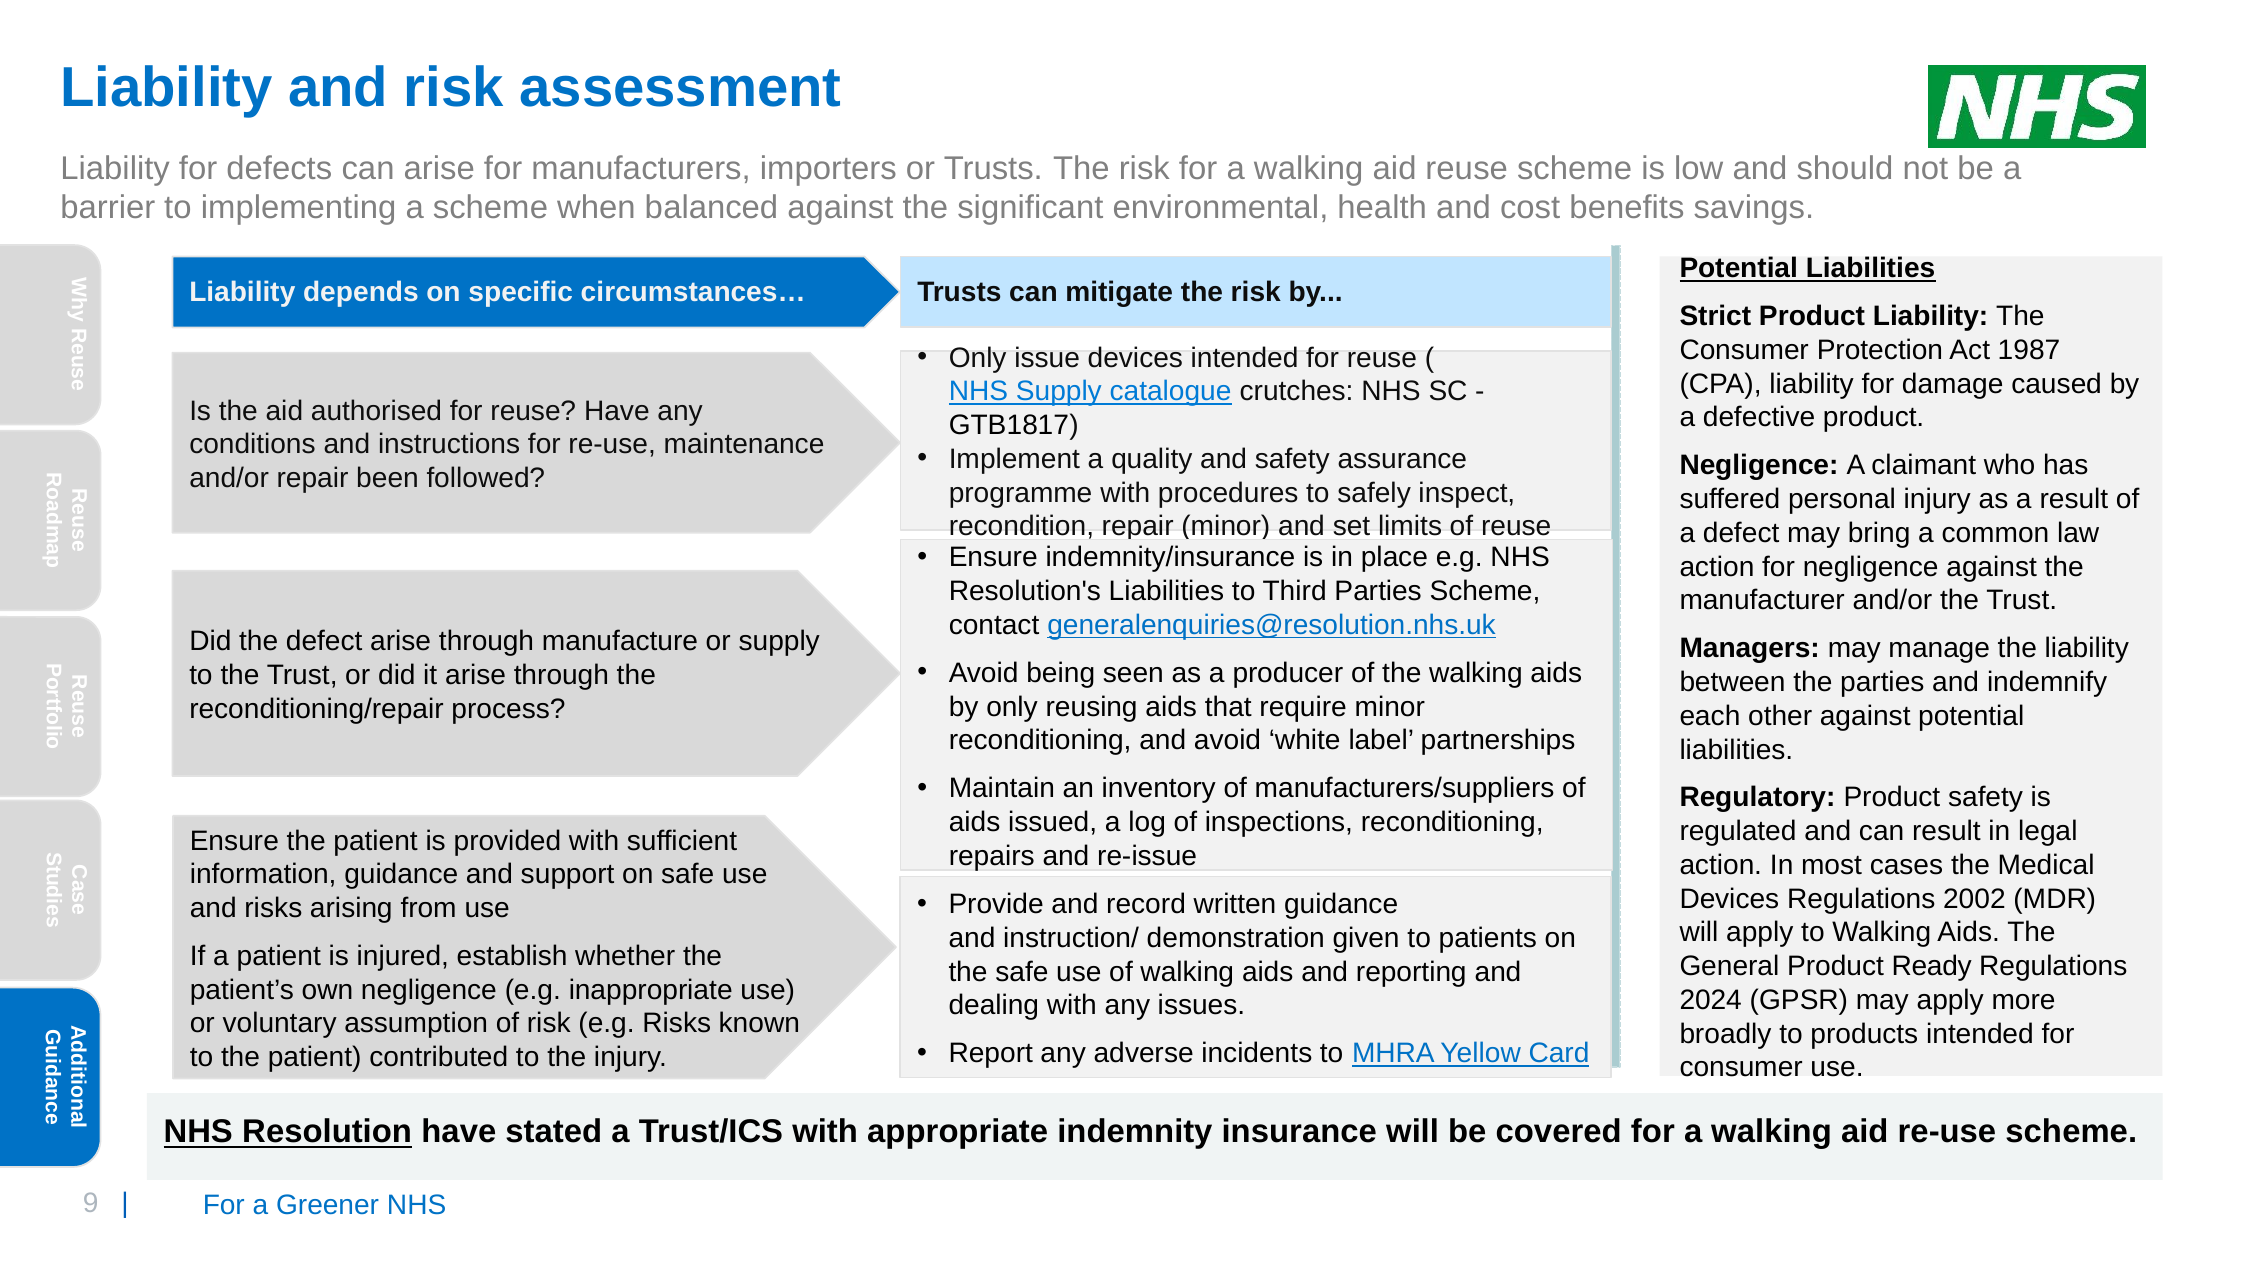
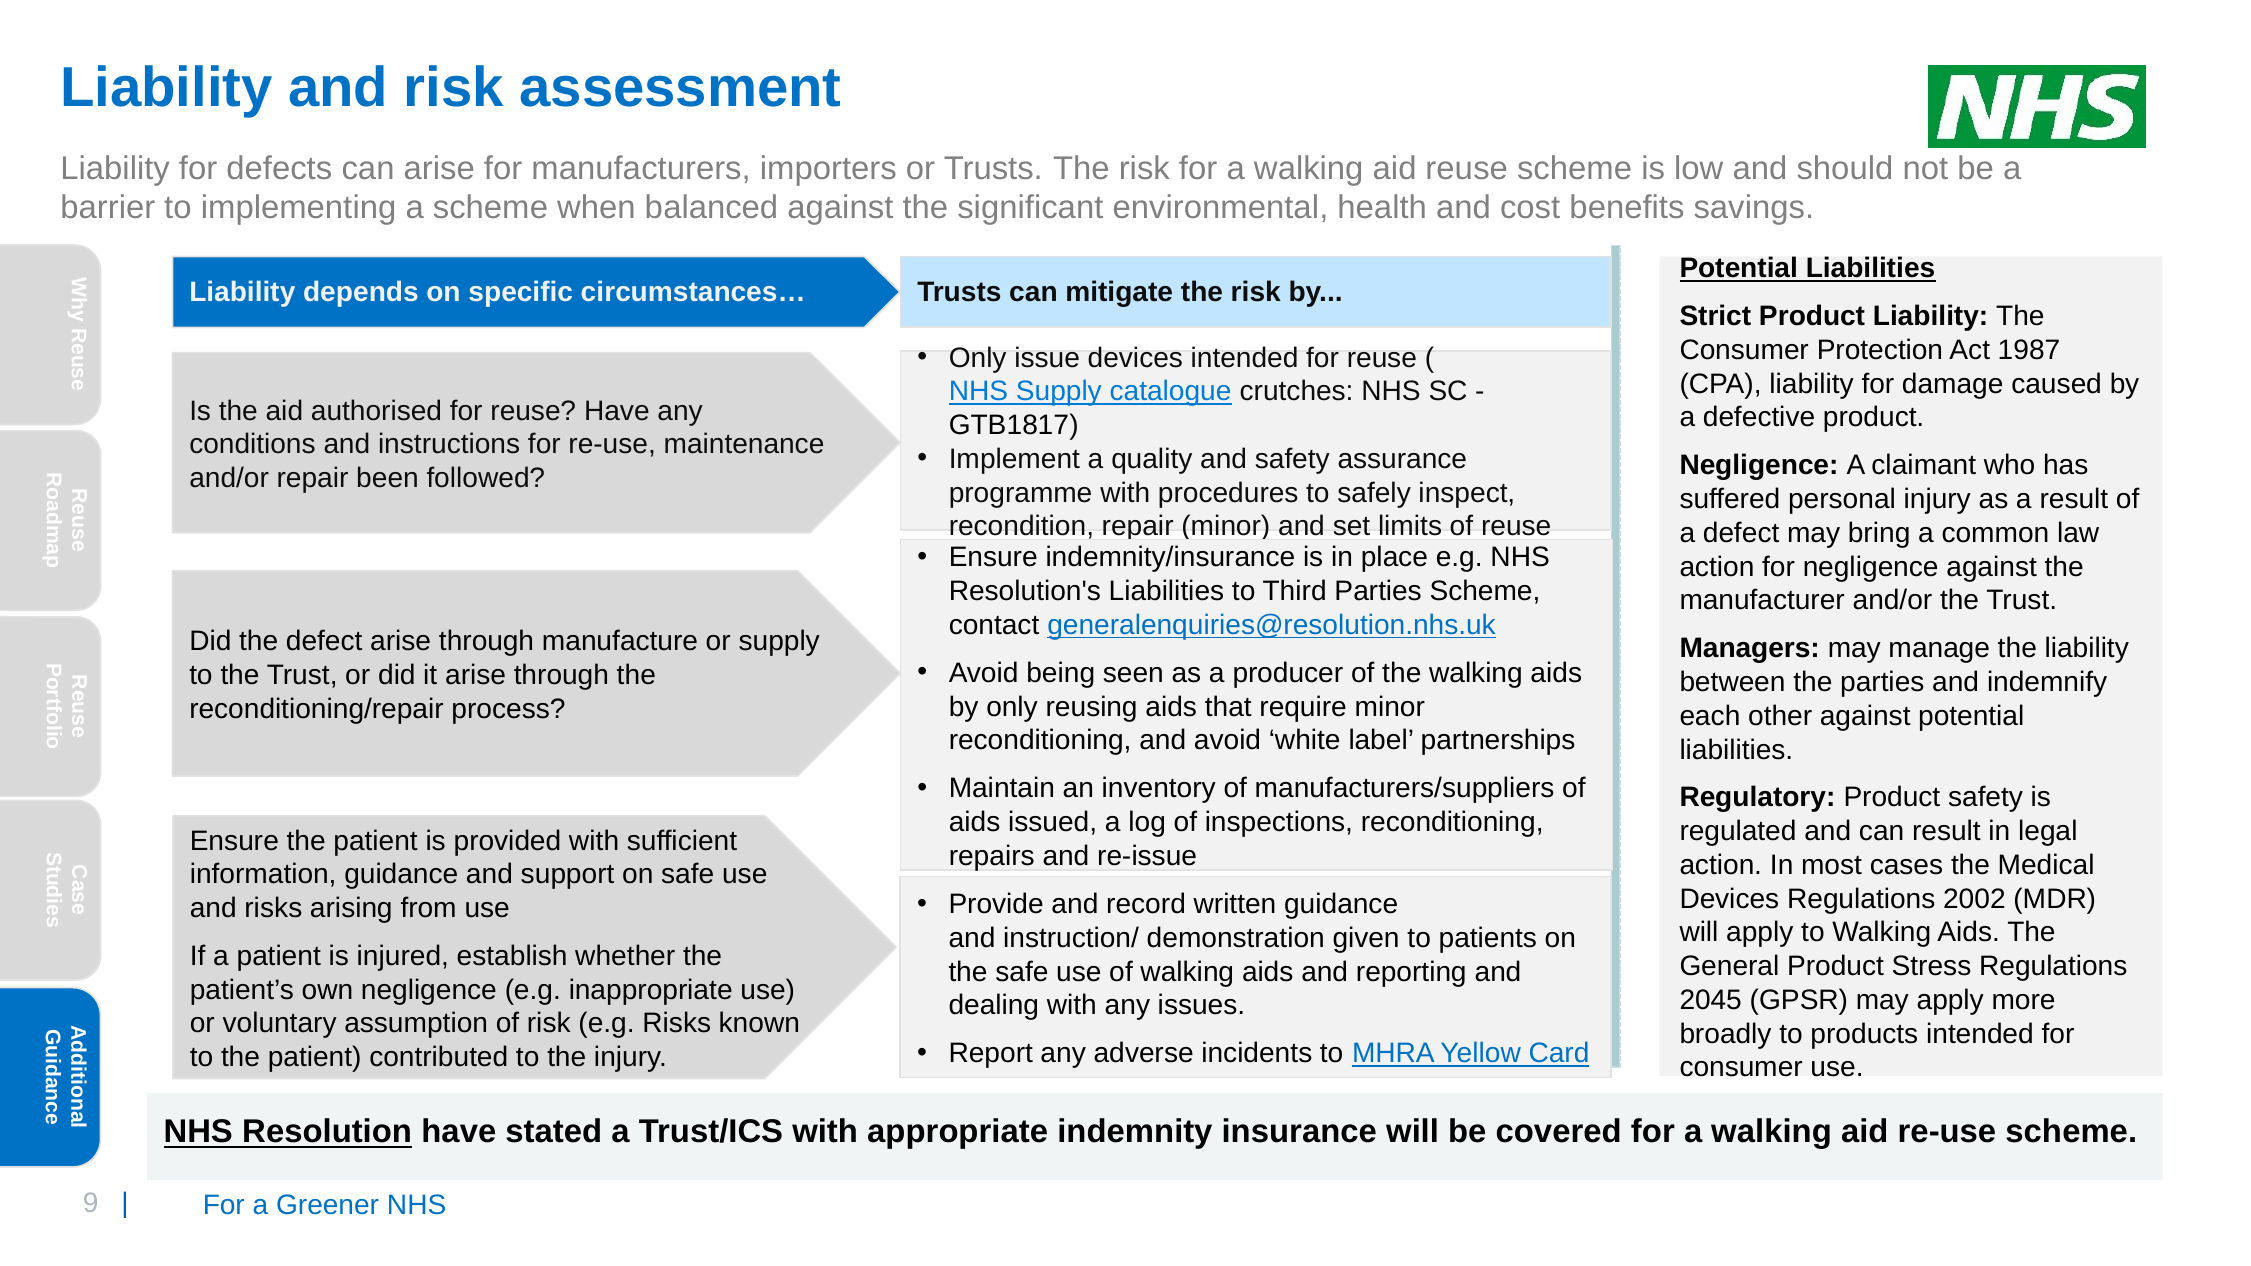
Ready: Ready -> Stress
2024: 2024 -> 2045
